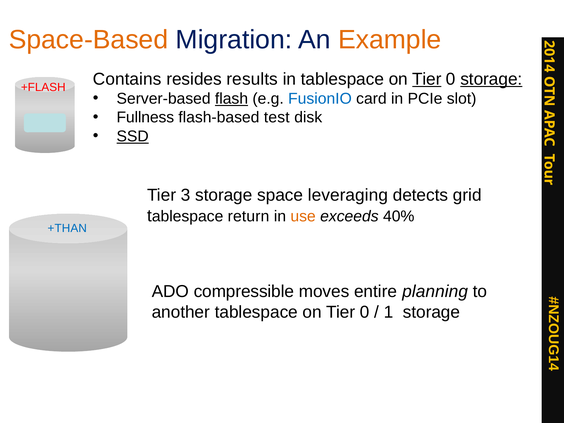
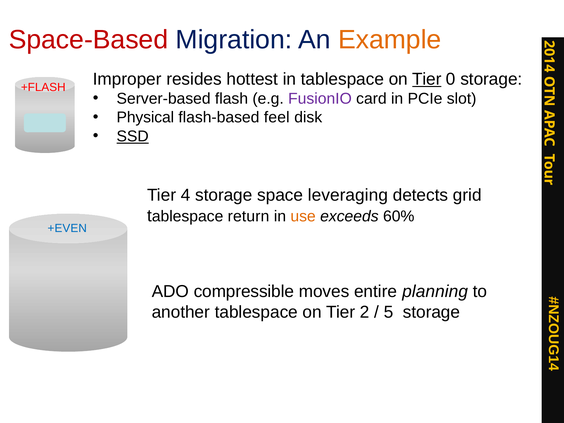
Space-Based colour: orange -> red
Contains: Contains -> Improper
results: results -> hottest
storage at (491, 79) underline: present -> none
flash underline: present -> none
FusionIO colour: blue -> purple
Fullness: Fullness -> Physical
test: test -> feel
Tier 3: 3 -> 4
40%: 40% -> 60%
+THAN: +THAN -> +EVEN
0 at (365, 312): 0 -> 2
1 at (389, 312): 1 -> 5
